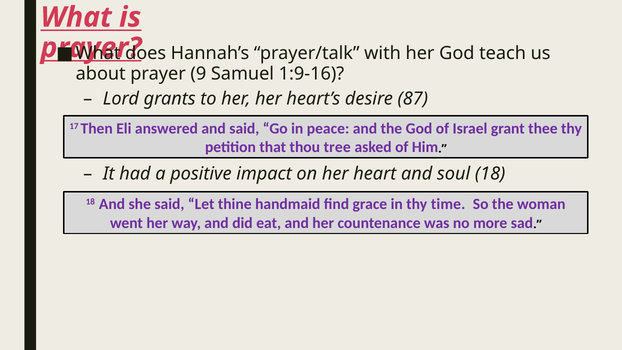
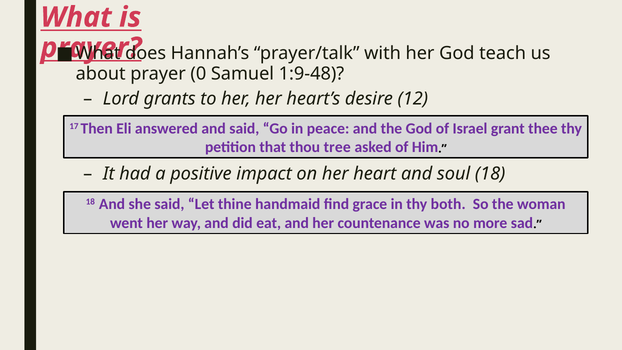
9: 9 -> 0
1:9-16: 1:9-16 -> 1:9-48
87: 87 -> 12
time: time -> both
